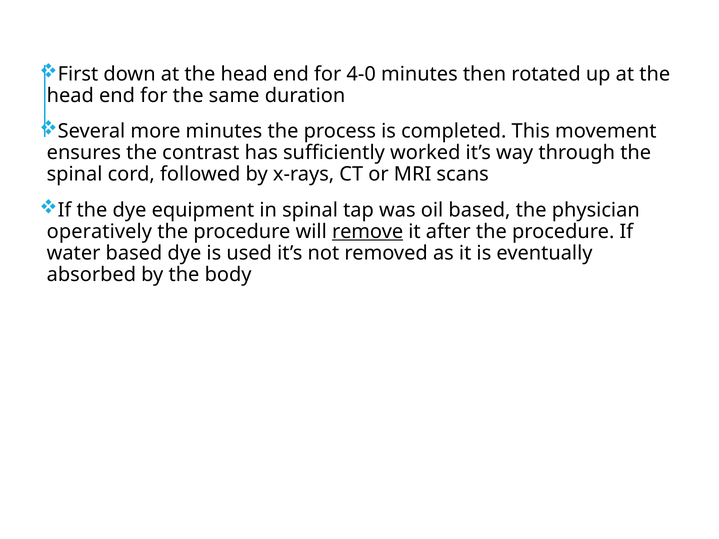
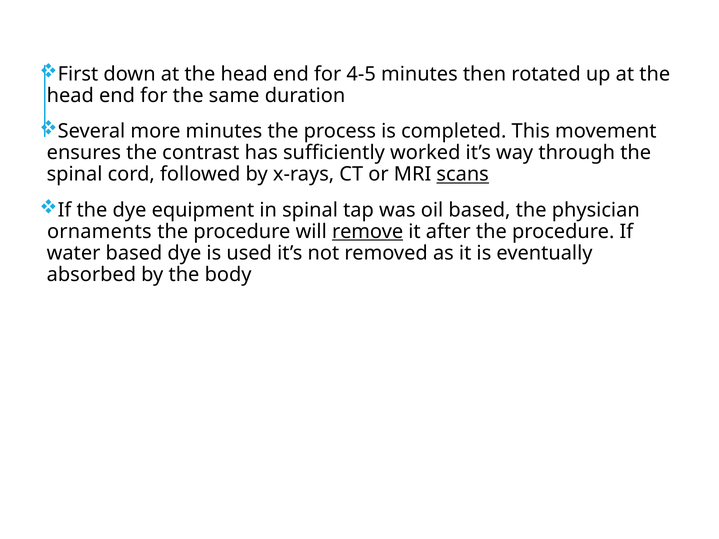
4-0: 4-0 -> 4-5
scans underline: none -> present
operatively: operatively -> ornaments
